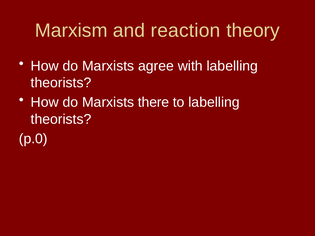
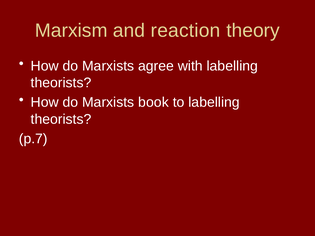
there: there -> book
p.0: p.0 -> p.7
